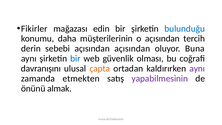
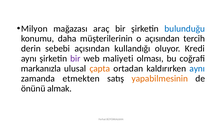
Fikirler: Fikirler -> Milyon
edin: edin -> araç
açısından açısından: açısından -> kullandığı
Buna: Buna -> Kredi
bir at (75, 59) colour: blue -> purple
güvenlik: güvenlik -> maliyeti
davranışını: davranışını -> markanızla
aynı at (197, 69) colour: purple -> blue
yapabilmesinin colour: purple -> orange
